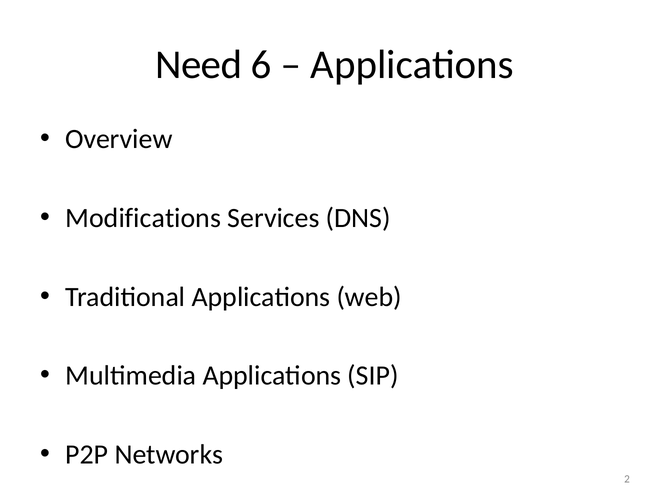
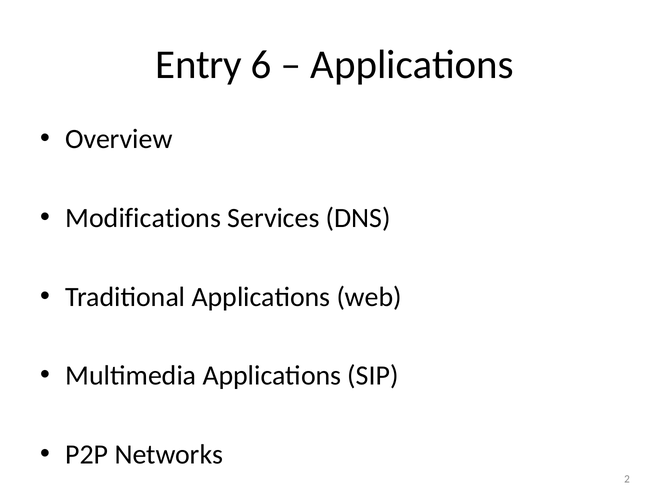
Need: Need -> Entry
